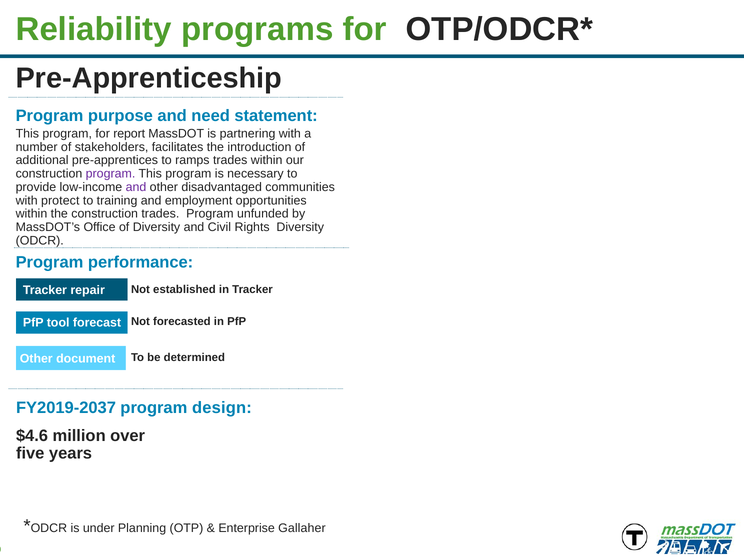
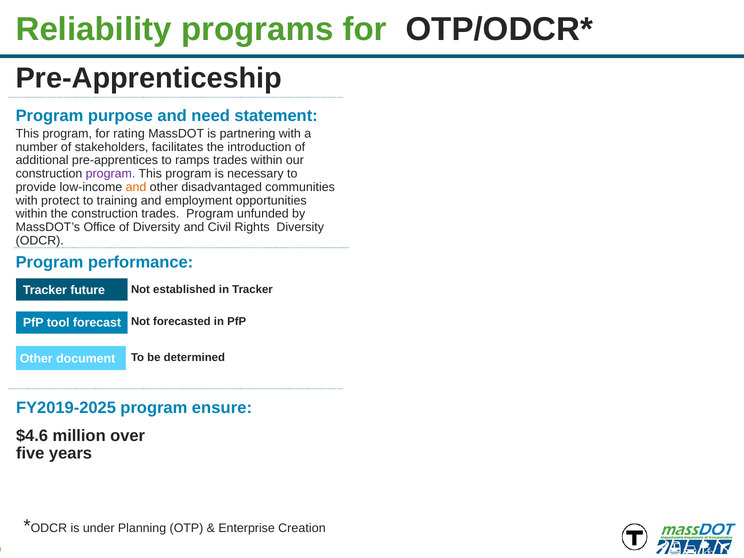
report: report -> rating
and at (136, 187) colour: purple -> orange
repair: repair -> future
FY2019-2037: FY2019-2037 -> FY2019-2025
design: design -> ensure
Gallaher: Gallaher -> Creation
